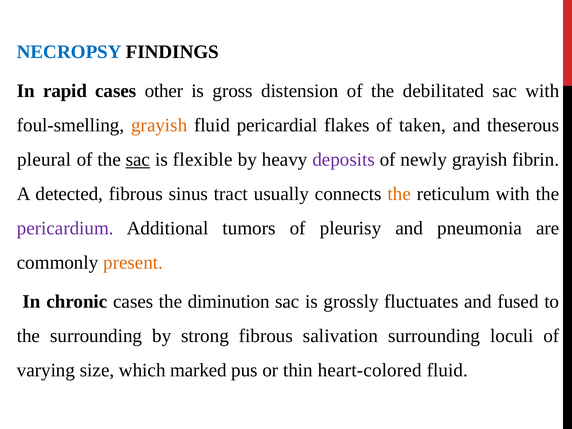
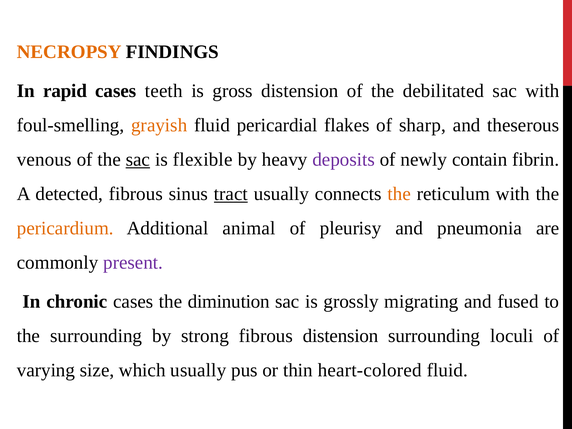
NECROPSY colour: blue -> orange
other: other -> teeth
taken: taken -> sharp
pleural: pleural -> venous
newly grayish: grayish -> contain
tract underline: none -> present
pericardium colour: purple -> orange
tumors: tumors -> animal
present colour: orange -> purple
fluctuates: fluctuates -> migrating
fibrous salivation: salivation -> distension
which marked: marked -> usually
